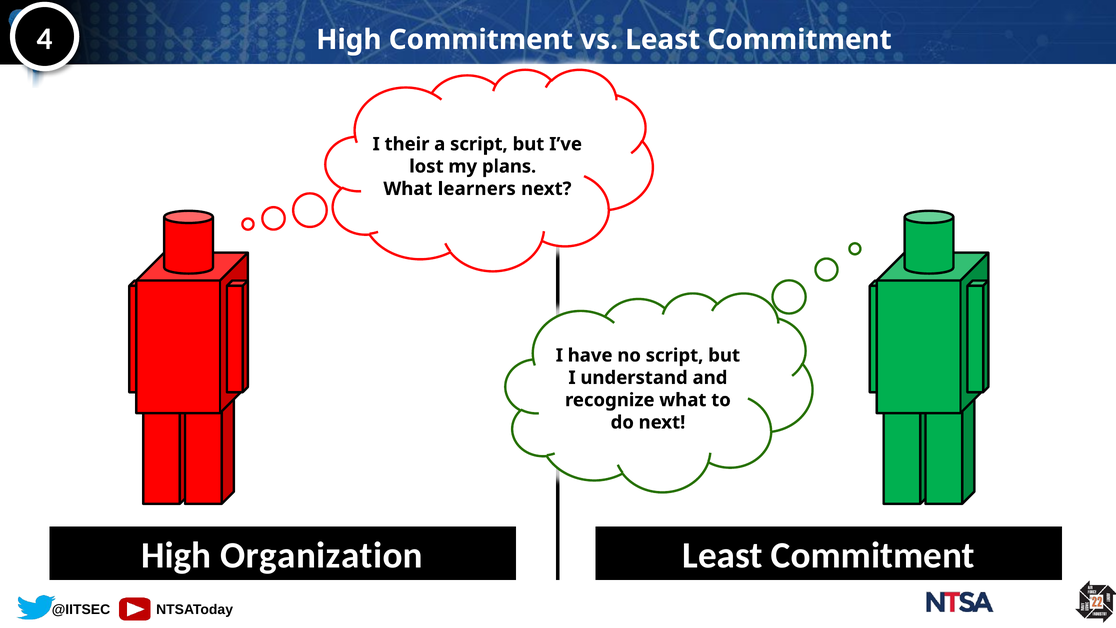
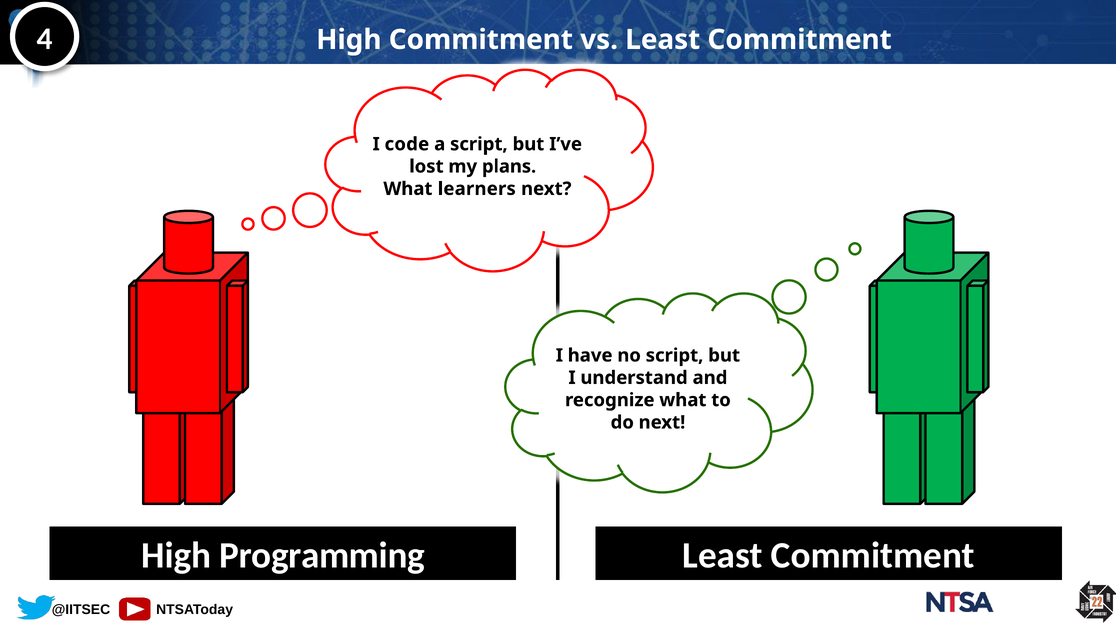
their: their -> code
Organization: Organization -> Programming
